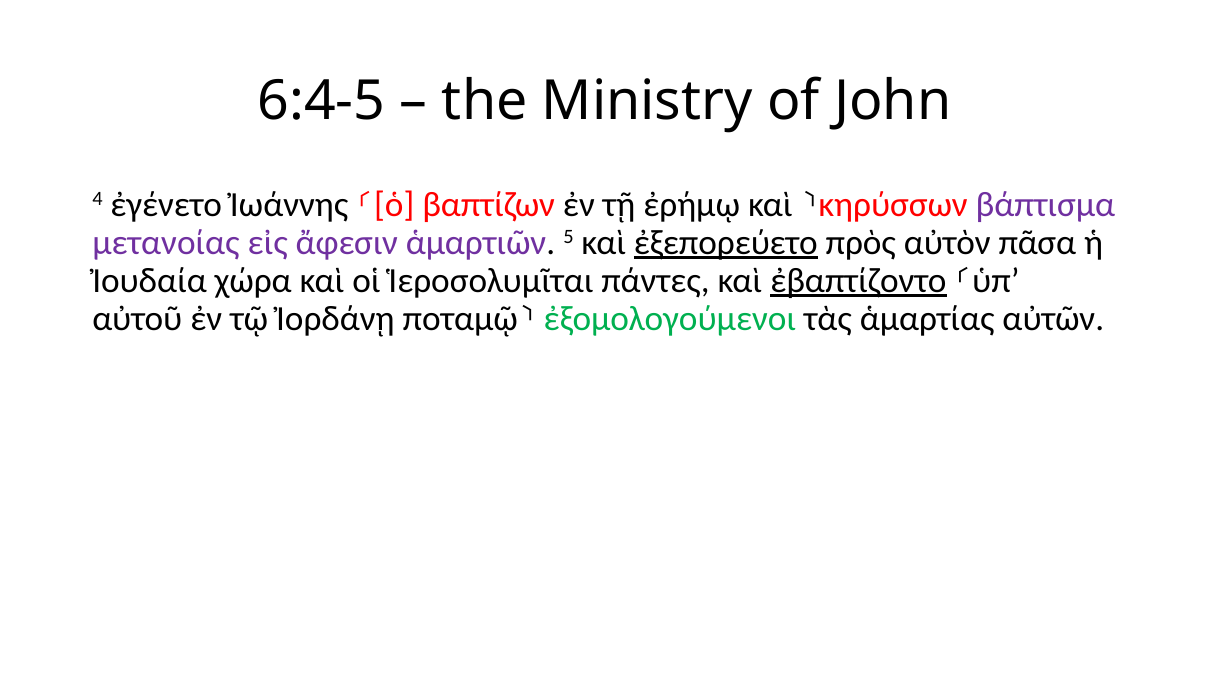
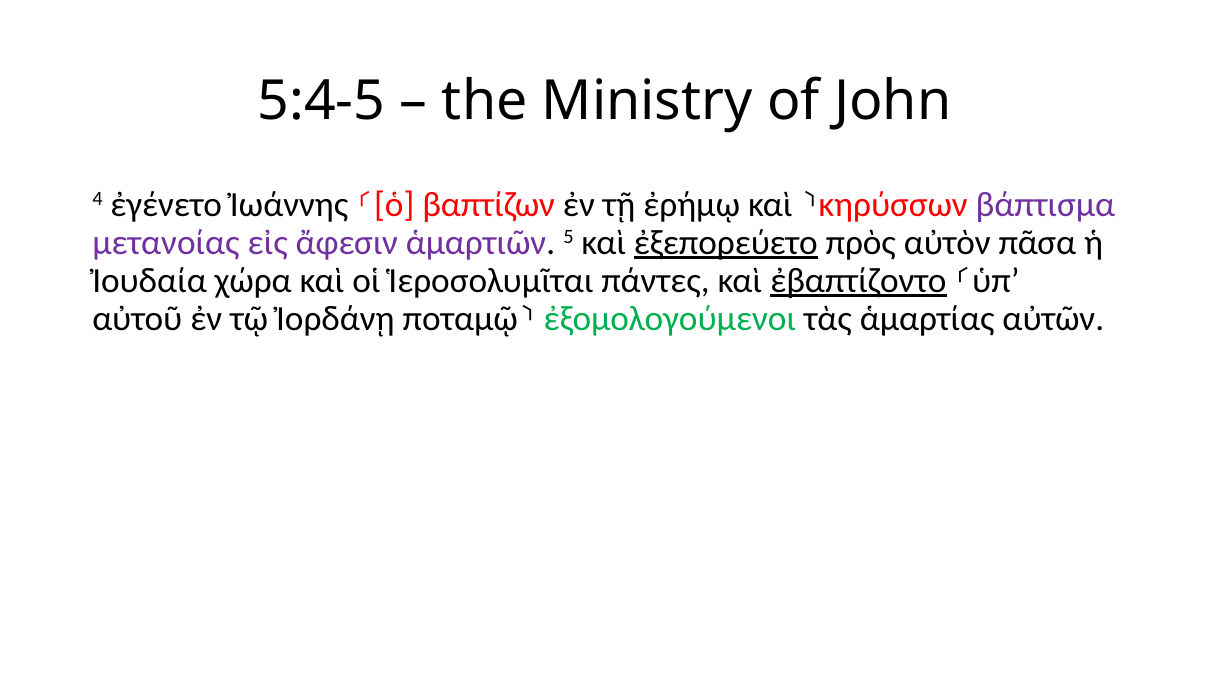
6:4-5: 6:4-5 -> 5:4-5
